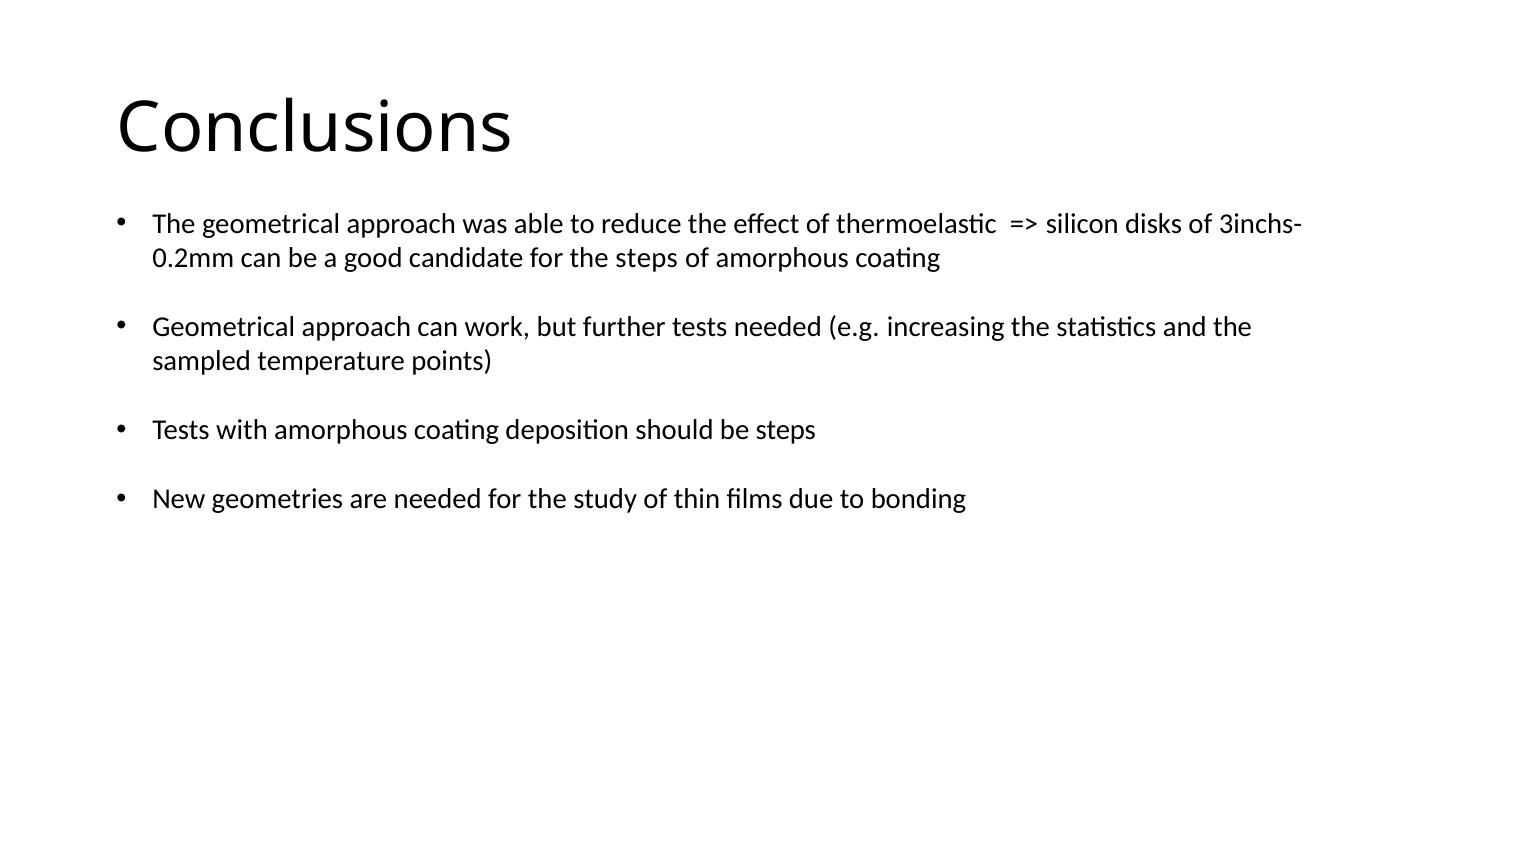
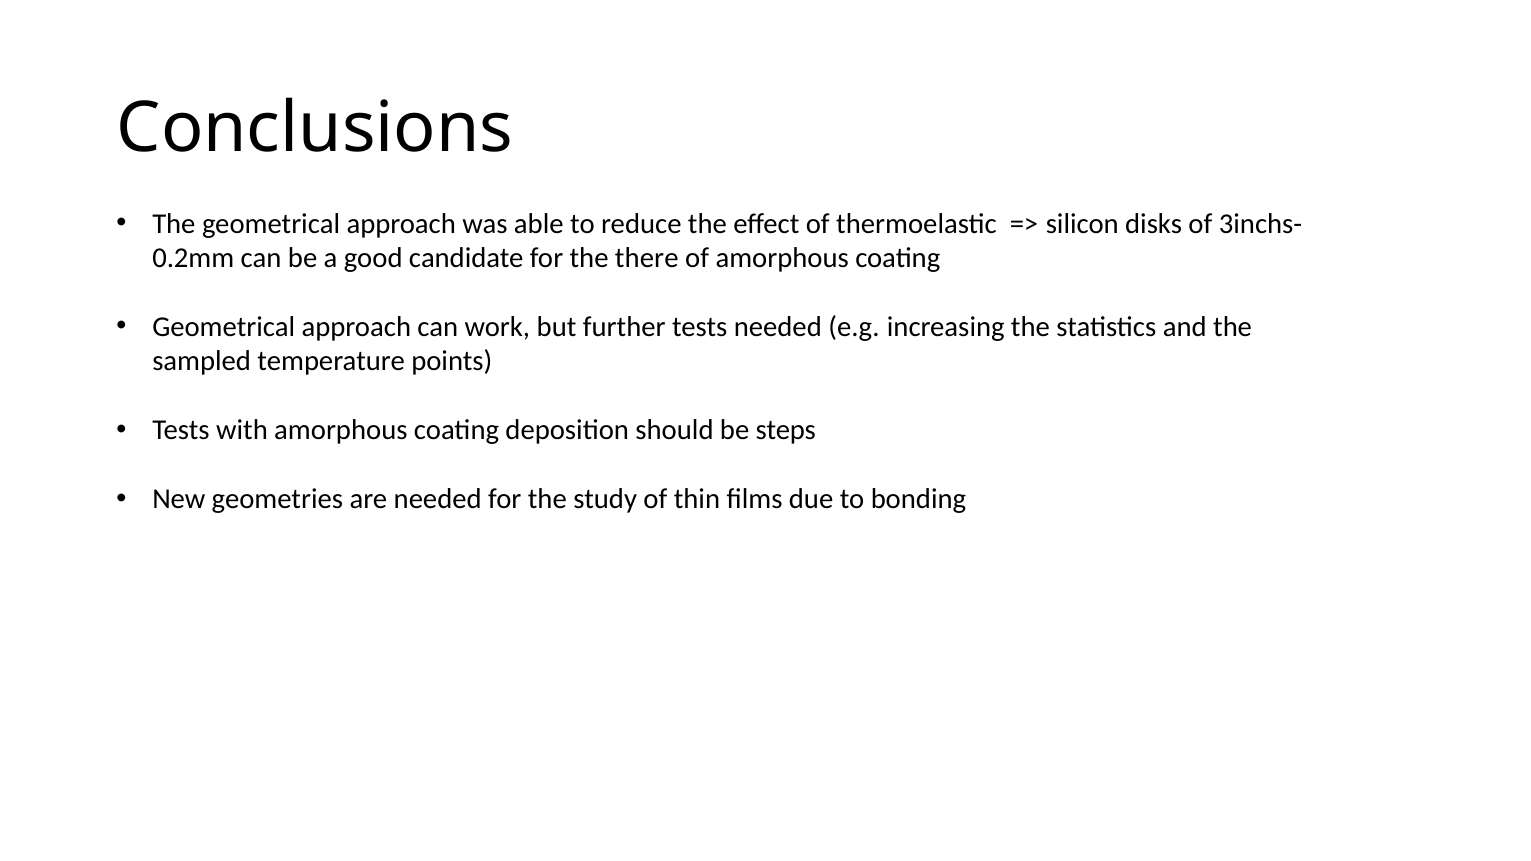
the steps: steps -> there
